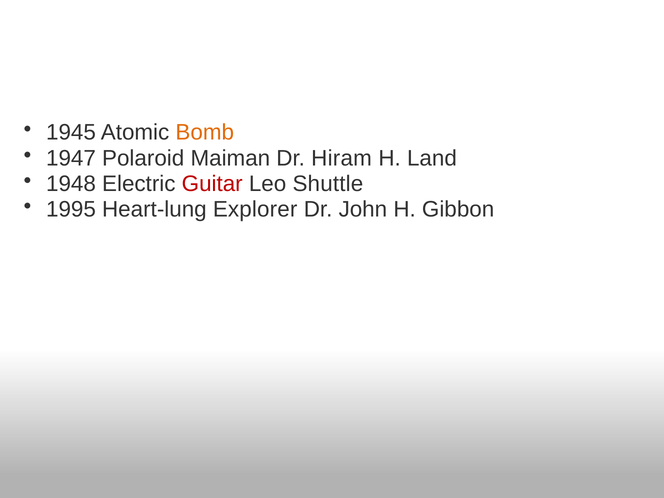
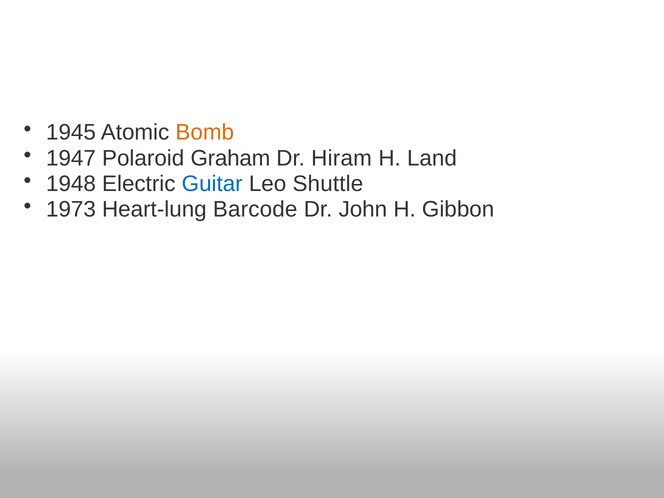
Maiman: Maiman -> Graham
Guitar colour: red -> blue
1995: 1995 -> 1973
Explorer: Explorer -> Barcode
